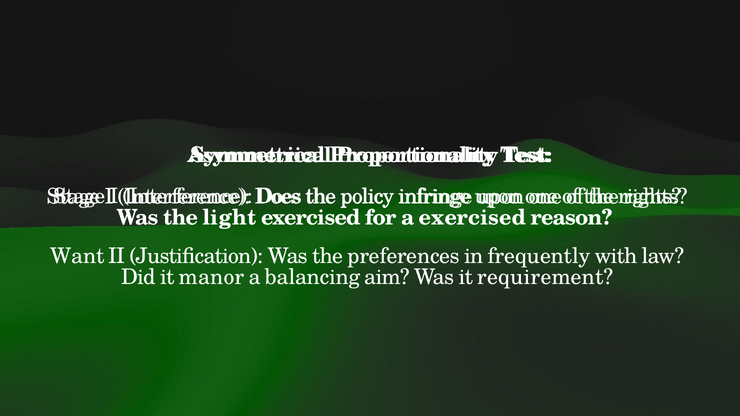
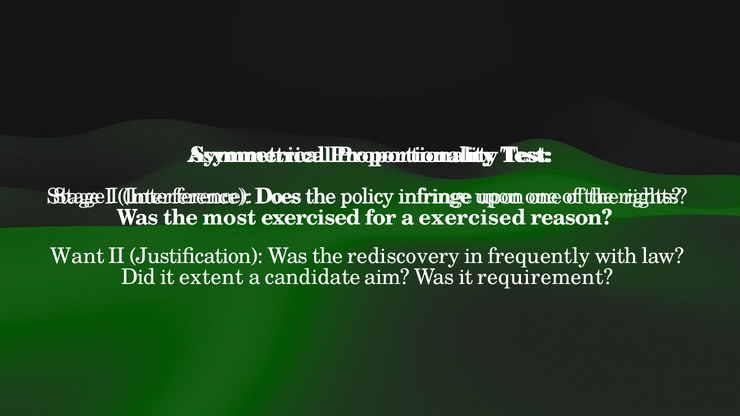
light: light -> most
preferences: preferences -> rediscovery
manor: manor -> extent
balancing: balancing -> candidate
